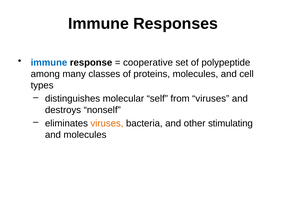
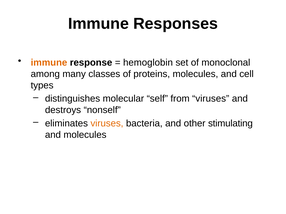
immune at (49, 63) colour: blue -> orange
cooperative: cooperative -> hemoglobin
polypeptide: polypeptide -> monoclonal
